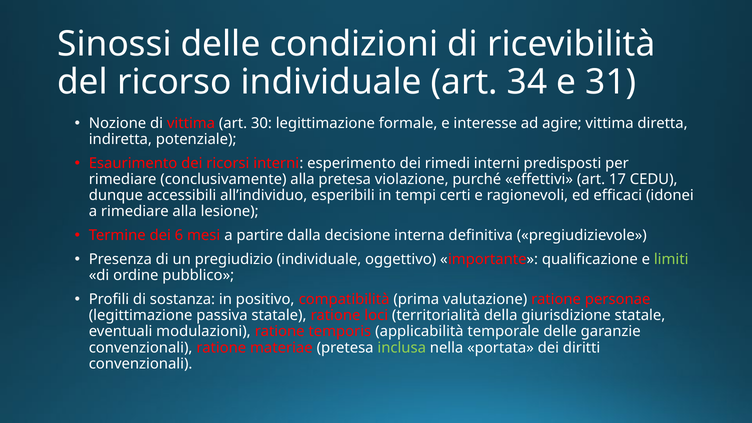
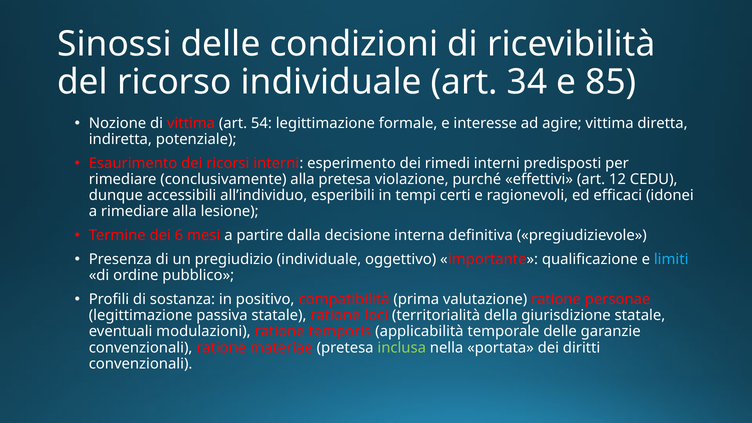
31: 31 -> 85
30: 30 -> 54
17: 17 -> 12
limiti colour: light green -> light blue
